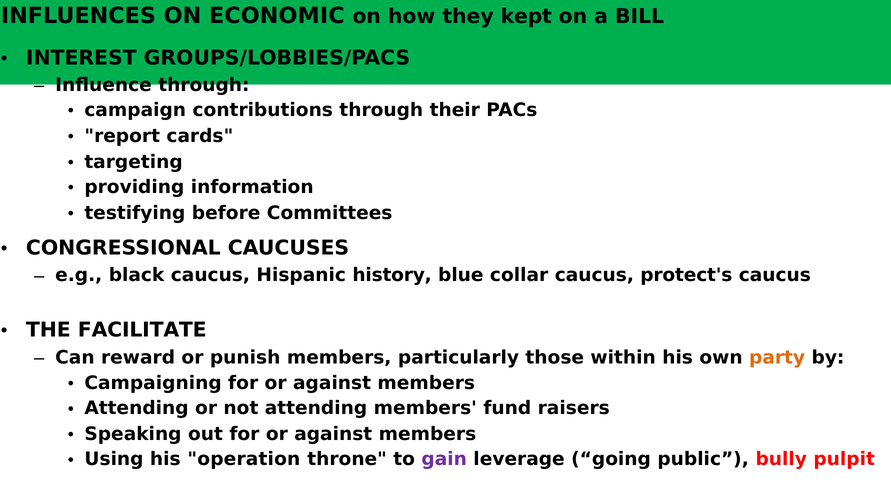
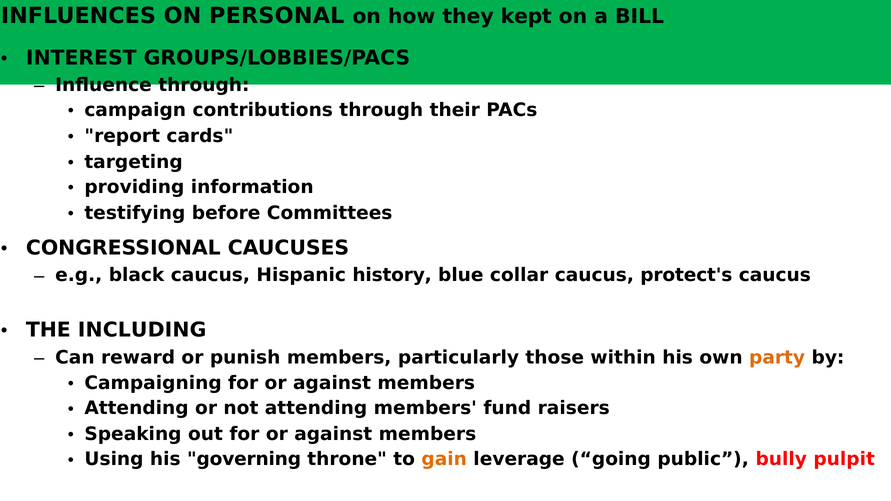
ECONOMIC: ECONOMIC -> PERSONAL
FACILITATE: FACILITATE -> INCLUDING
operation: operation -> governing
gain colour: purple -> orange
